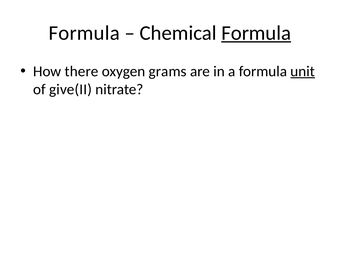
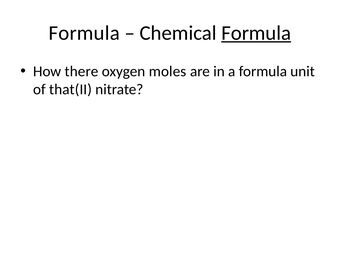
grams: grams -> moles
unit underline: present -> none
give(II: give(II -> that(II
